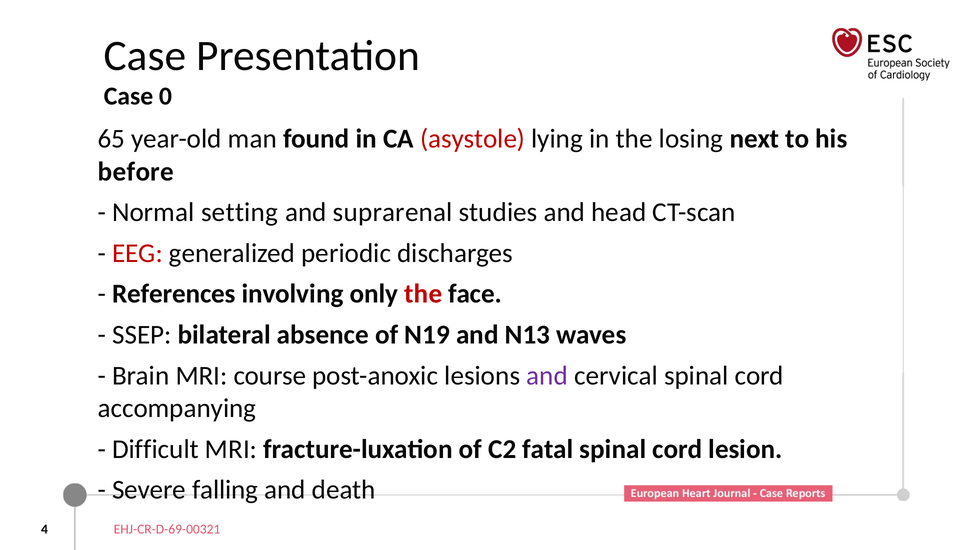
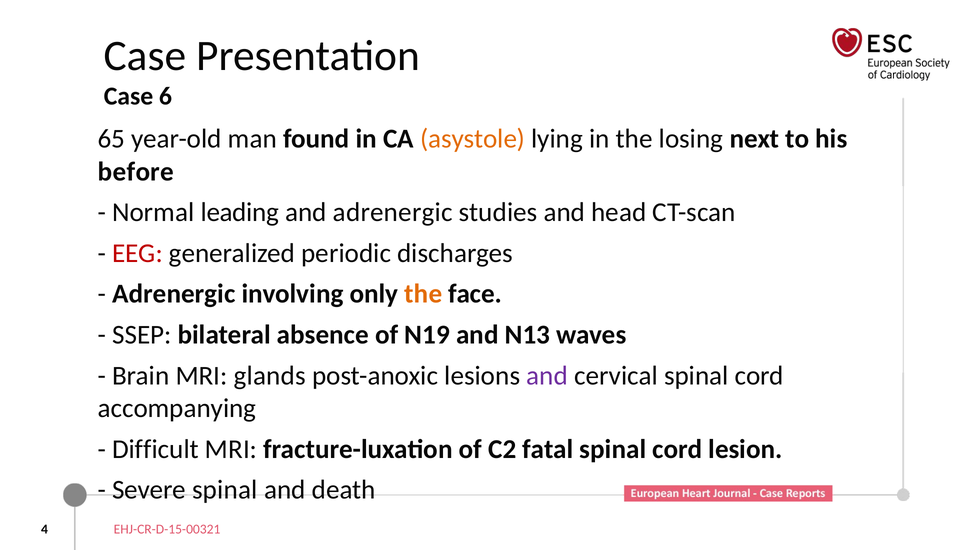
0: 0 -> 6
asystole colour: red -> orange
setting: setting -> leading
and suprarenal: suprarenal -> adrenergic
References at (174, 294): References -> Adrenergic
the at (423, 294) colour: red -> orange
course: course -> glands
Severe falling: falling -> spinal
EHJ-CR-D-69-00321: EHJ-CR-D-69-00321 -> EHJ-CR-D-15-00321
